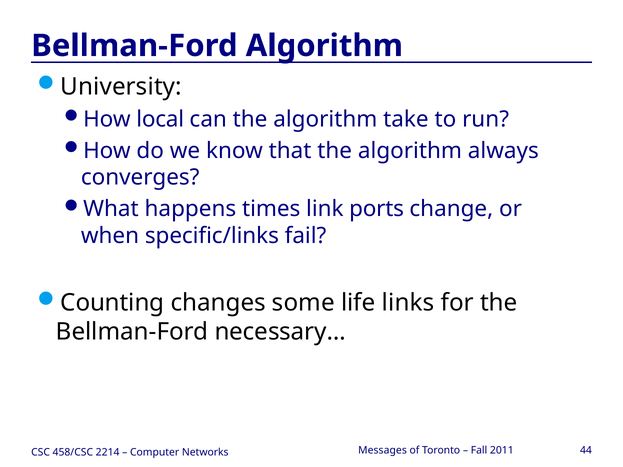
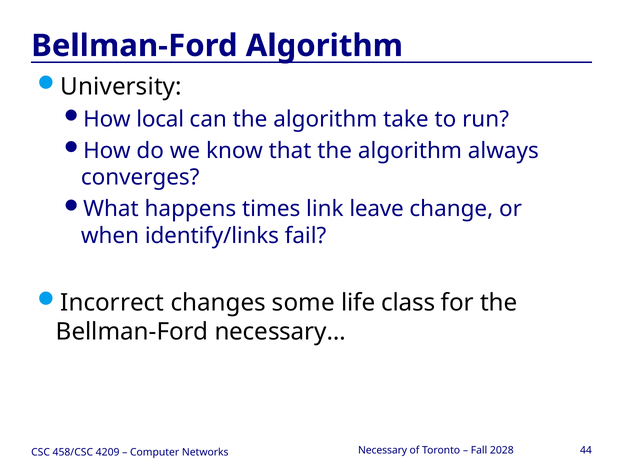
ports: ports -> leave
specific/links: specific/links -> identify/links
Counting: Counting -> Incorrect
links: links -> class
Messages: Messages -> Necessary
2011: 2011 -> 2028
2214: 2214 -> 4209
